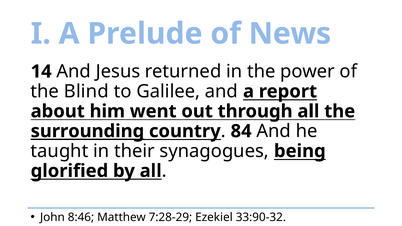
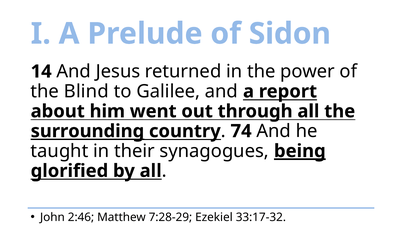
News: News -> Sidon
84: 84 -> 74
being underline: none -> present
8:46: 8:46 -> 2:46
33:90-32: 33:90-32 -> 33:17-32
